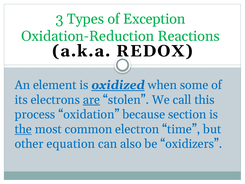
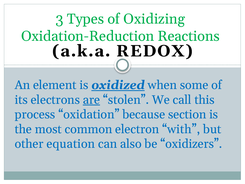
Exception: Exception -> Oxidizing
the underline: present -> none
time: time -> with
